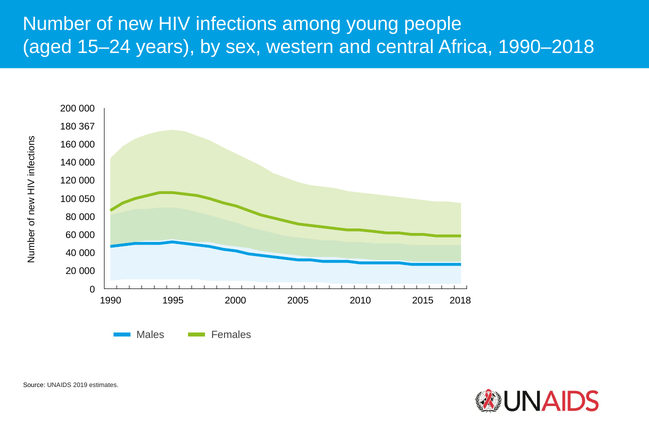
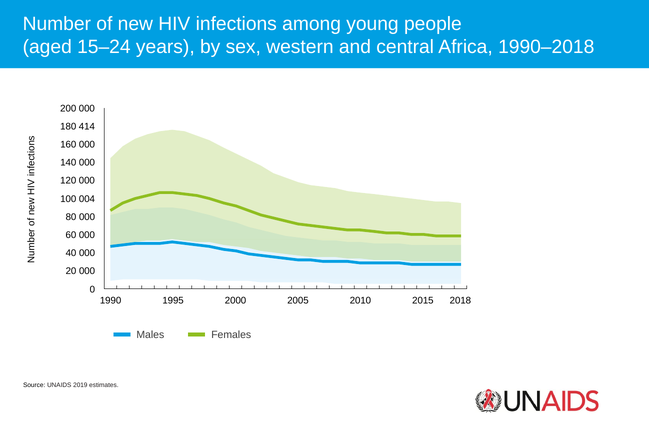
367: 367 -> 414
050: 050 -> 004
